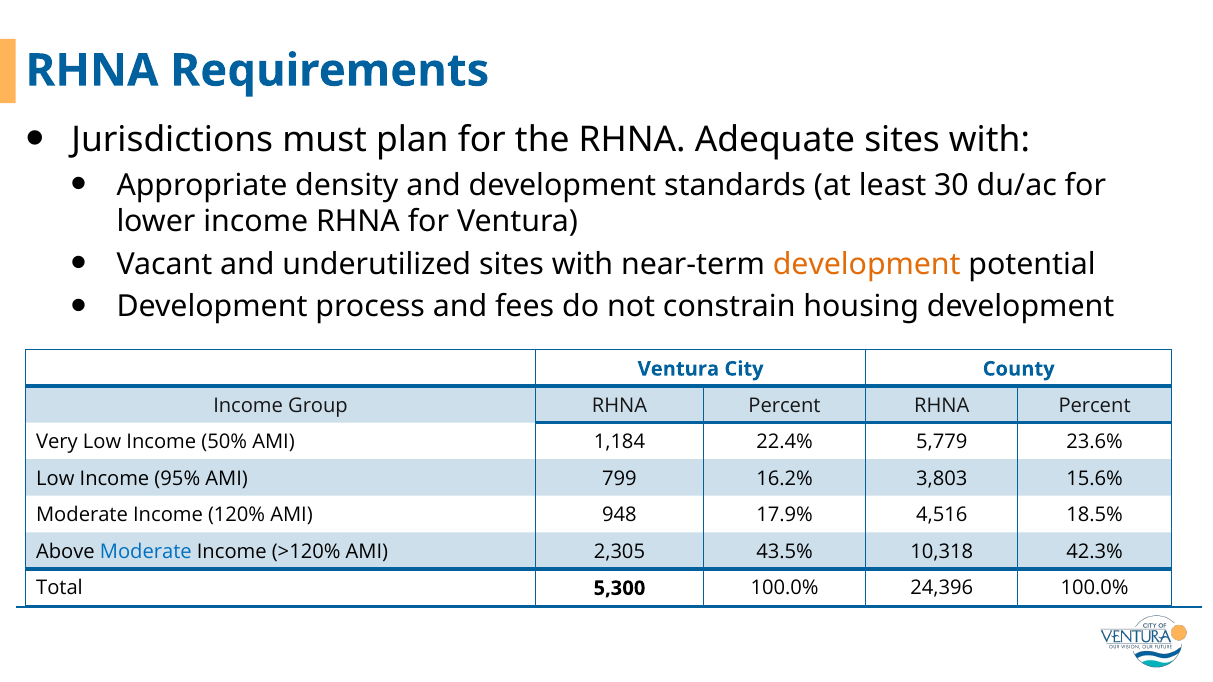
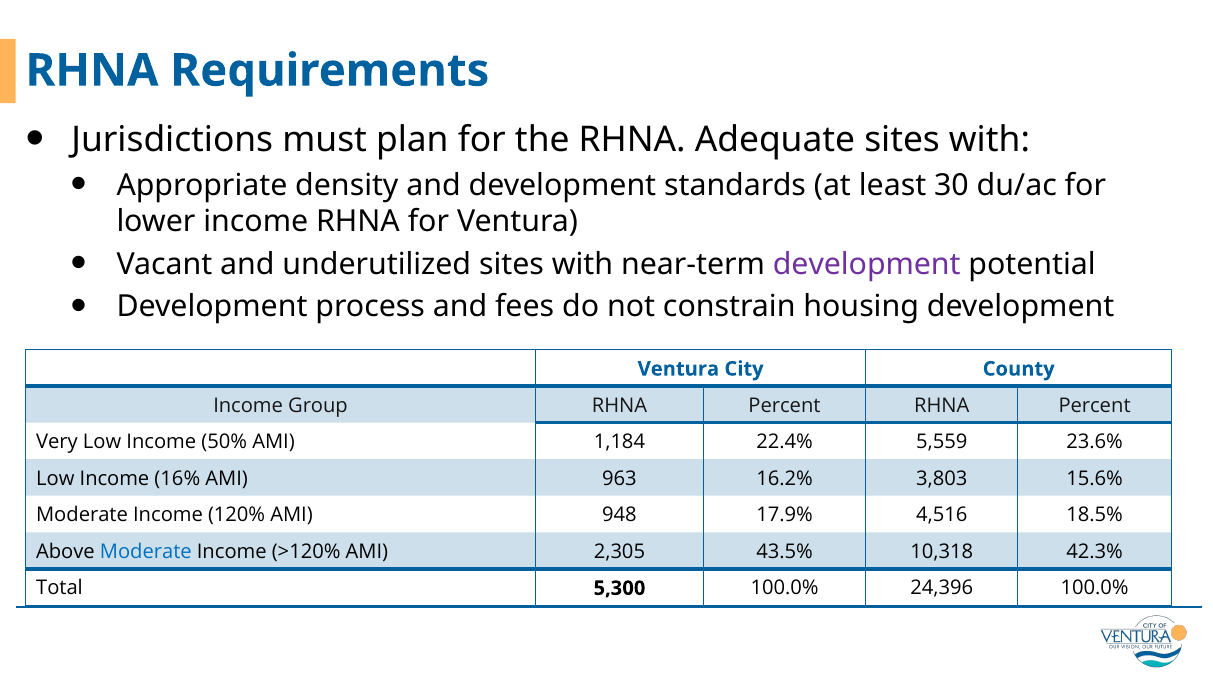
development at (867, 264) colour: orange -> purple
5,779: 5,779 -> 5,559
95%: 95% -> 16%
799: 799 -> 963
